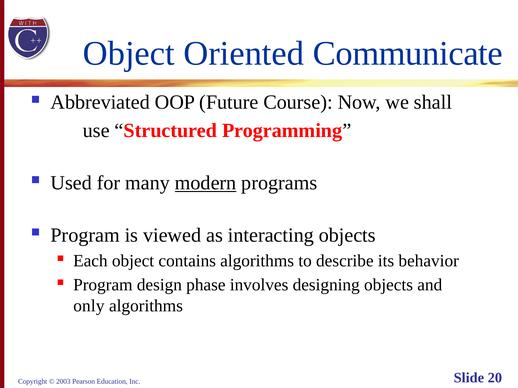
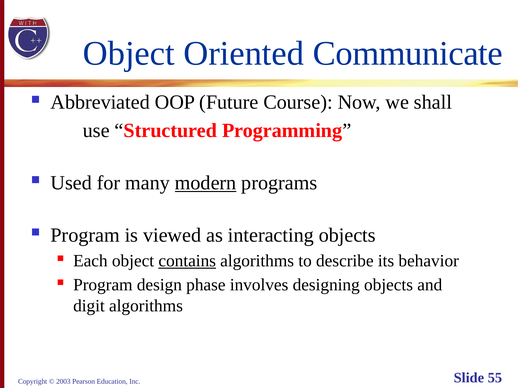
contains underline: none -> present
only: only -> digit
20: 20 -> 55
